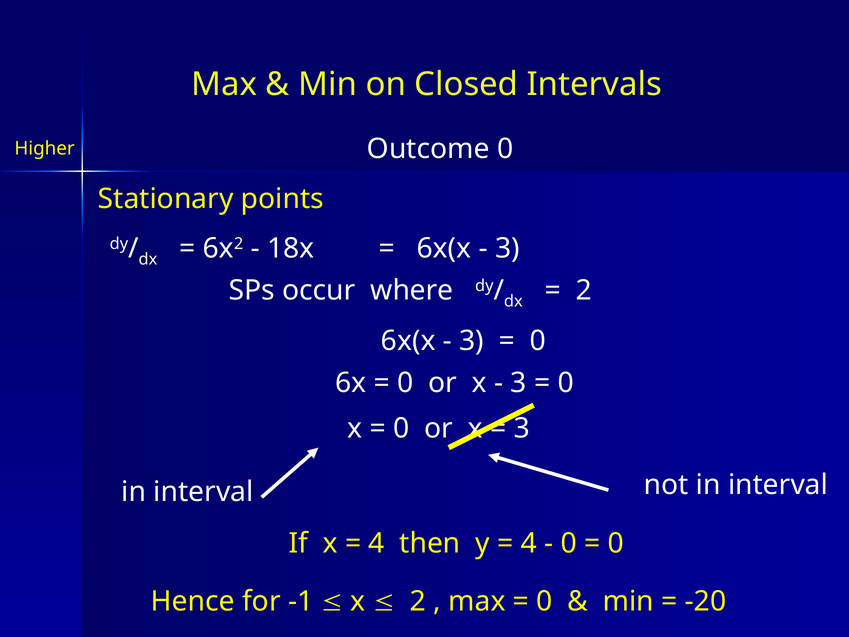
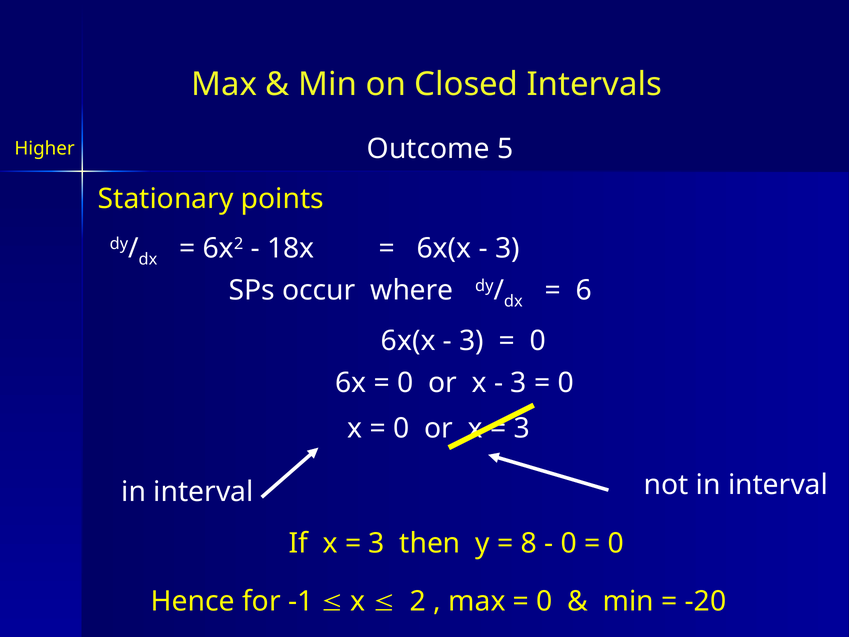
Outcome 0: 0 -> 5
2 at (584, 290): 2 -> 6
4 at (377, 543): 4 -> 3
4 at (529, 543): 4 -> 8
